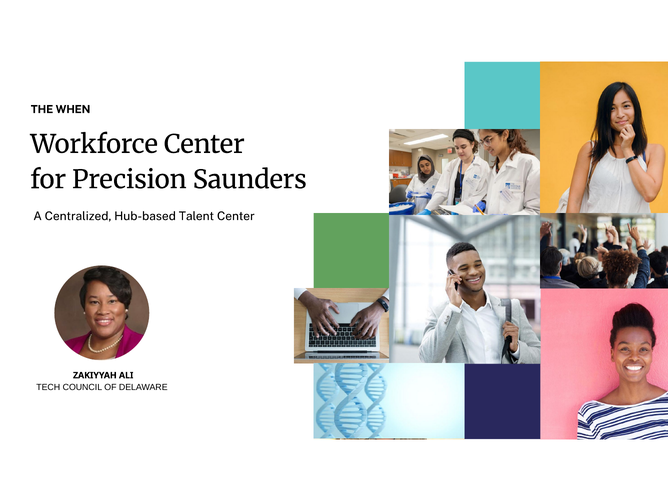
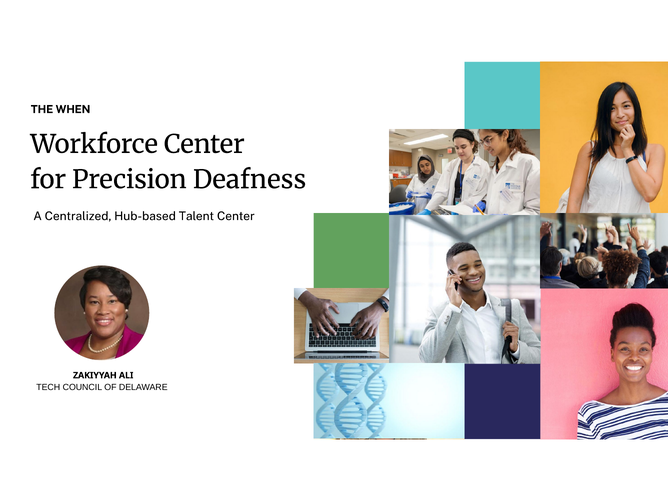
Saunders: Saunders -> Deafness
